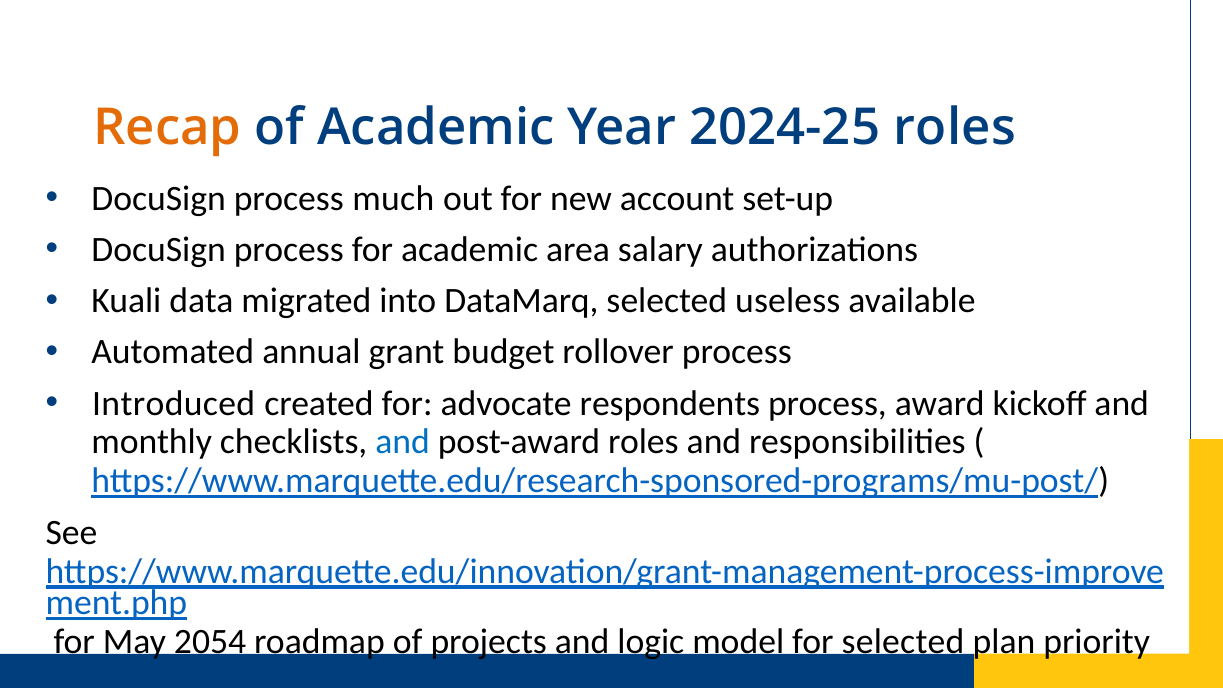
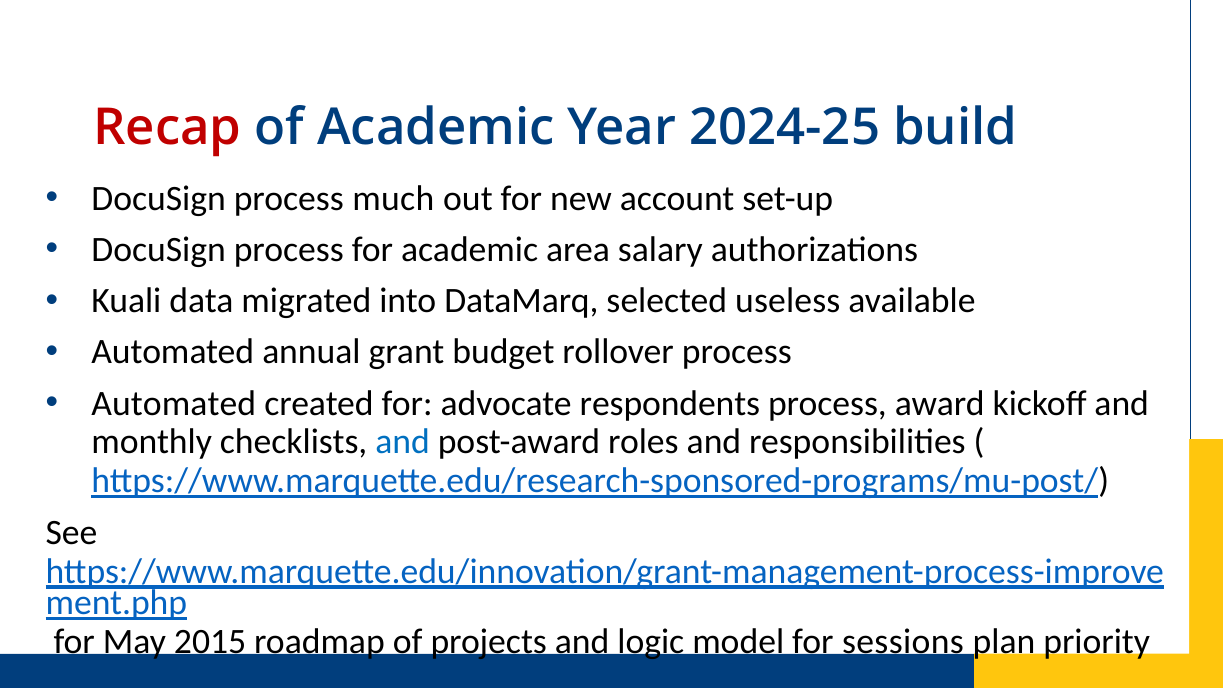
Recap colour: orange -> red
2024-25 roles: roles -> build
Introduced at (174, 403): Introduced -> Automated
2054: 2054 -> 2015
for selected: selected -> sessions
